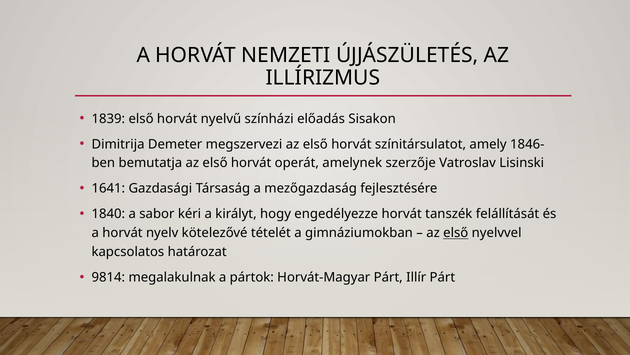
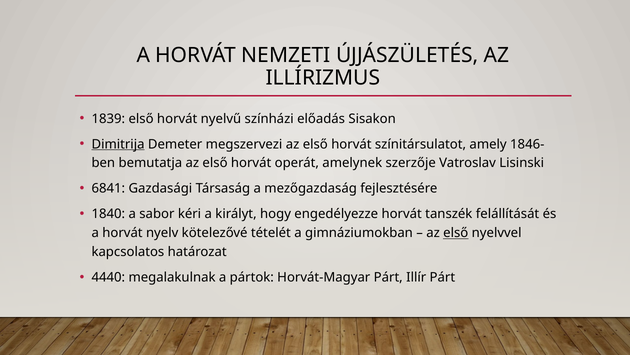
Dimitrija underline: none -> present
1641: 1641 -> 6841
9814: 9814 -> 4440
